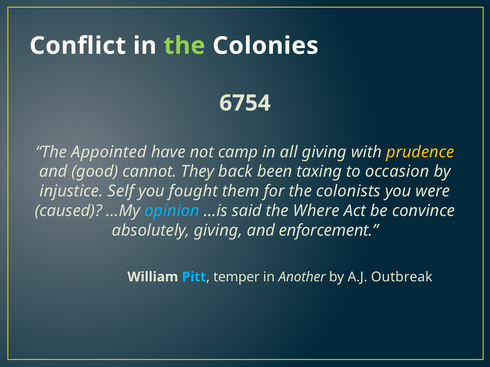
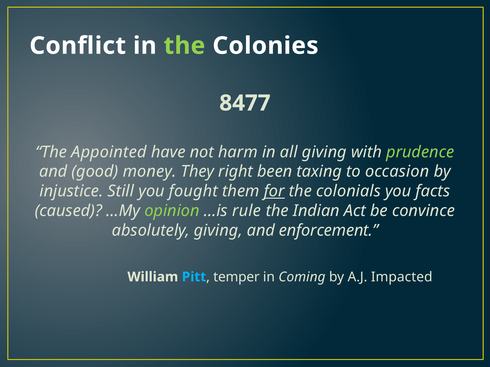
6754: 6754 -> 8477
camp: camp -> harm
prudence colour: yellow -> light green
cannot: cannot -> money
back: back -> right
Self: Self -> Still
for underline: none -> present
colonists: colonists -> colonials
were: were -> facts
opinion colour: light blue -> light green
said: said -> rule
Where: Where -> Indian
Another: Another -> Coming
Outbreak: Outbreak -> Impacted
